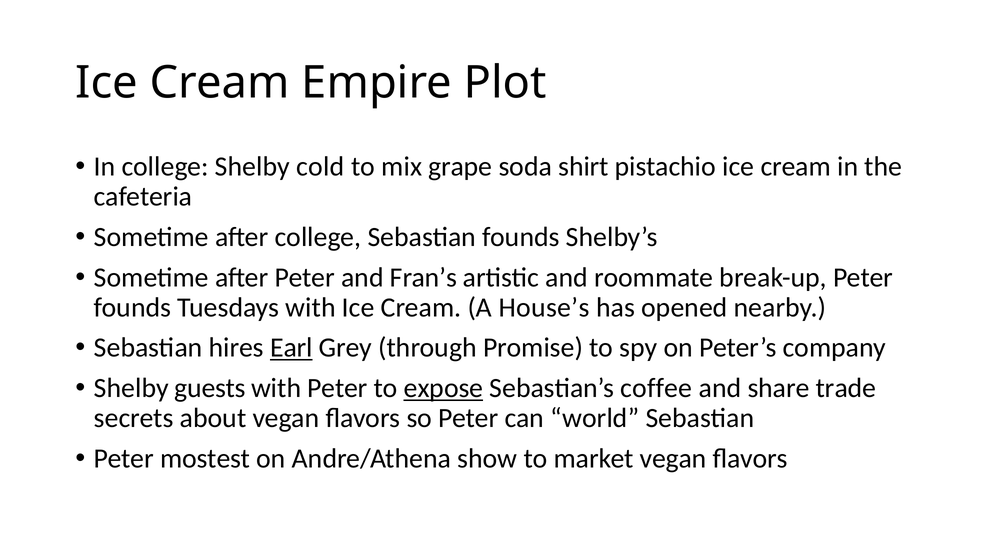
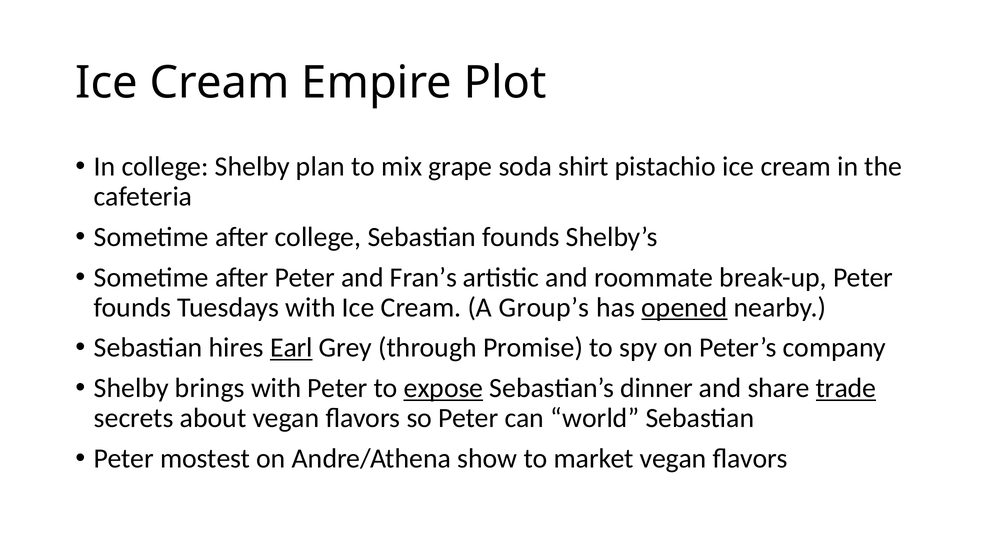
cold: cold -> plan
House’s: House’s -> Group’s
opened underline: none -> present
guests: guests -> brings
coffee: coffee -> dinner
trade underline: none -> present
